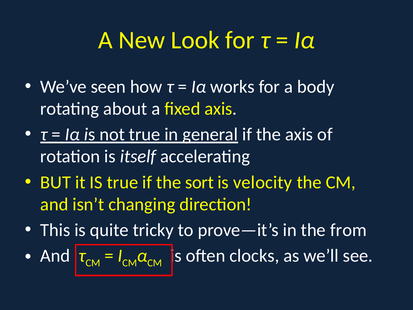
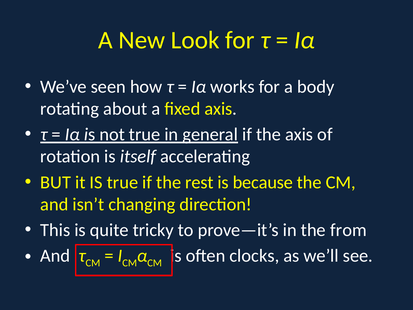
sort: sort -> rest
velocity: velocity -> because
